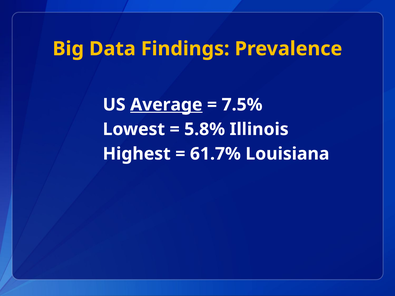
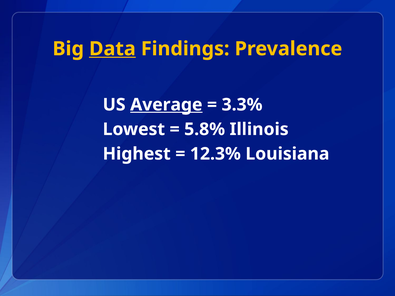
Data underline: none -> present
7.5%: 7.5% -> 3.3%
61.7%: 61.7% -> 12.3%
